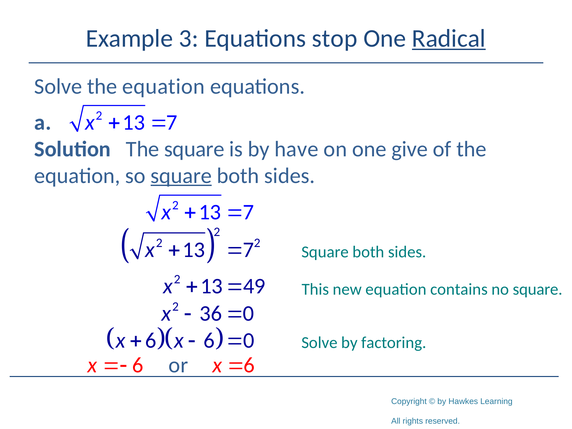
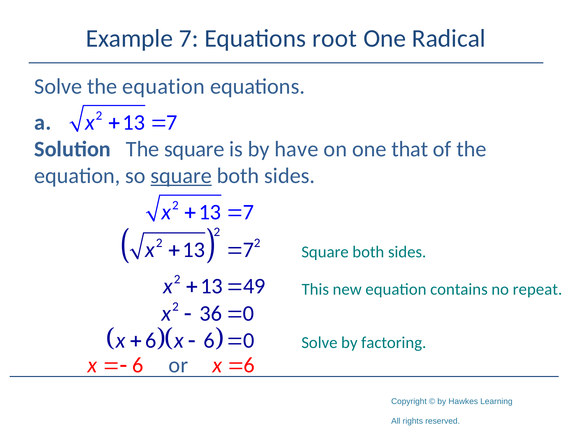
Example 3: 3 -> 7
stop: stop -> root
Radical underline: present -> none
give: give -> that
square at (538, 289): square -> repeat
